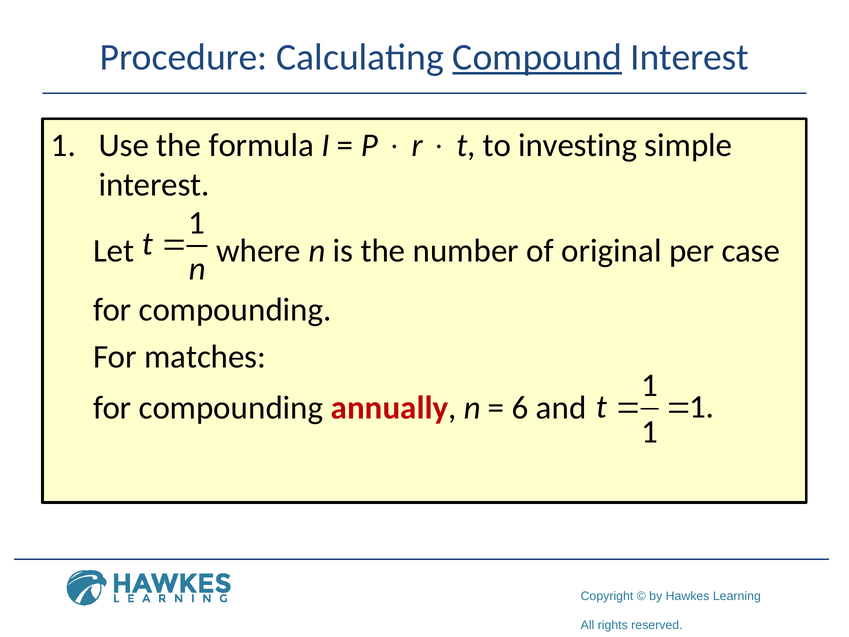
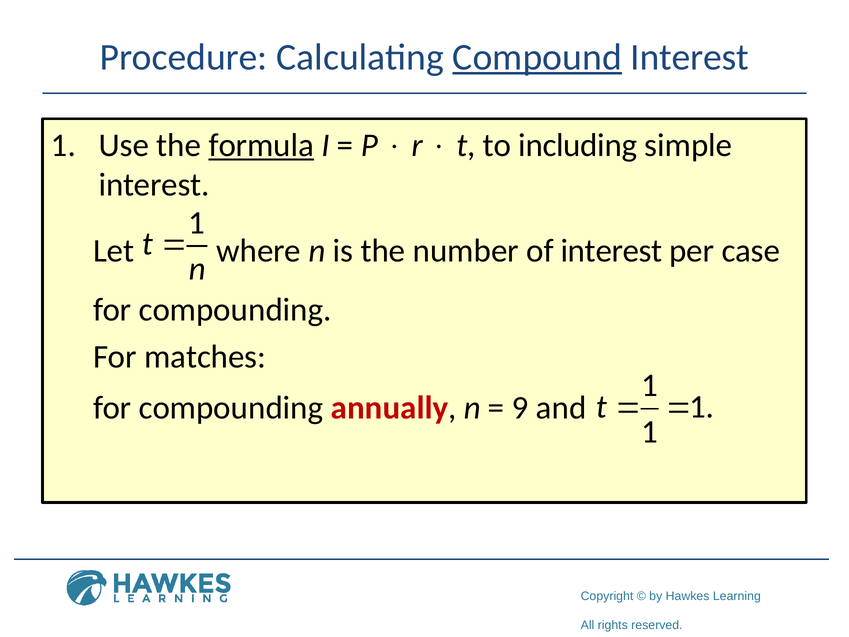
formula underline: none -> present
investing: investing -> including
of original: original -> interest
6: 6 -> 9
